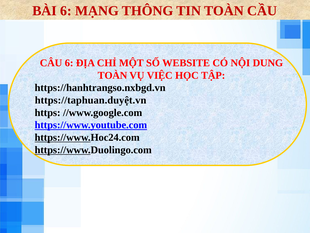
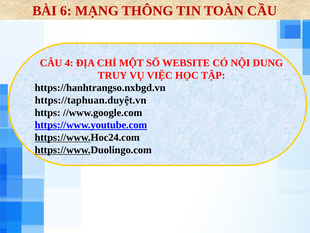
CÂU 6: 6 -> 4
TOÀN at (112, 75): TOÀN -> TRUY
